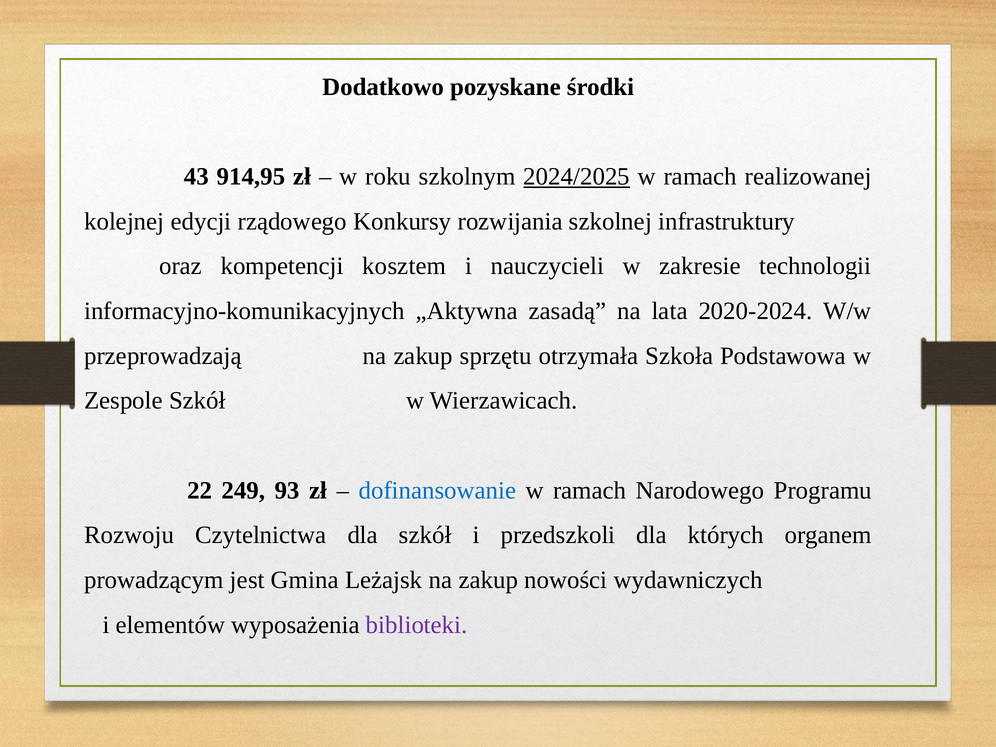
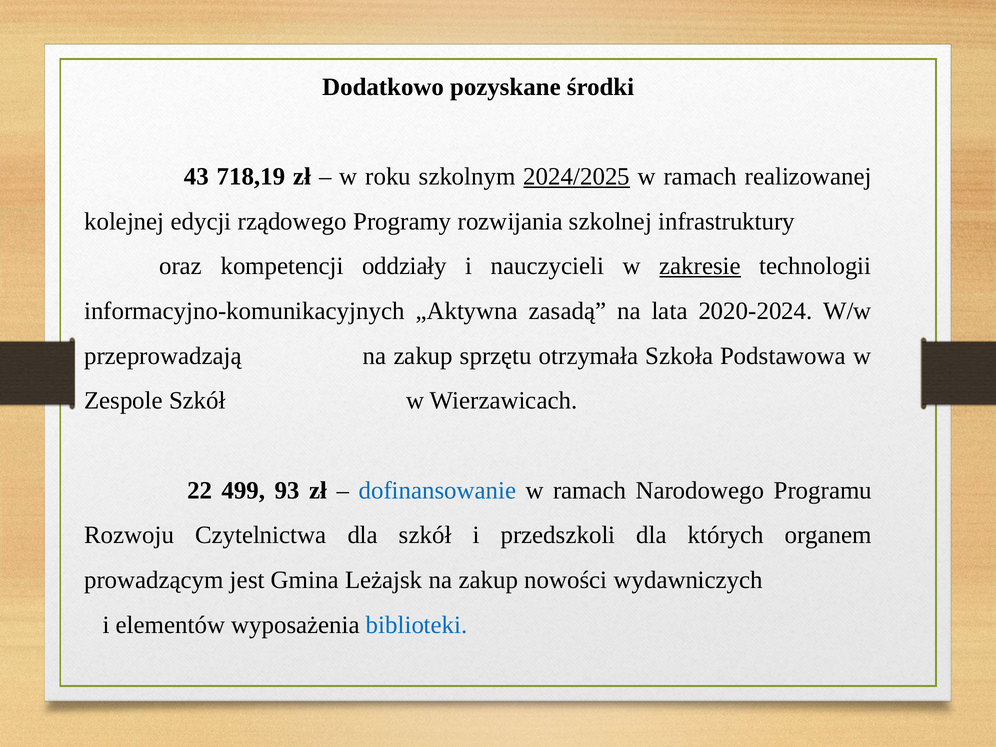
914,95: 914,95 -> 718,19
Konkursy: Konkursy -> Programy
kosztem: kosztem -> oddziały
zakresie underline: none -> present
249: 249 -> 499
biblioteki colour: purple -> blue
